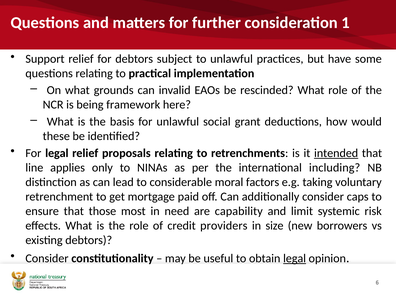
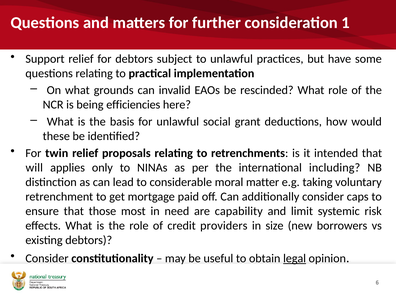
framework: framework -> efficiencies
For legal: legal -> twin
intended underline: present -> none
line: line -> will
factors: factors -> matter
